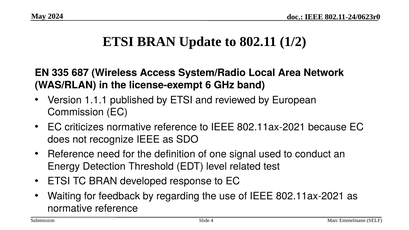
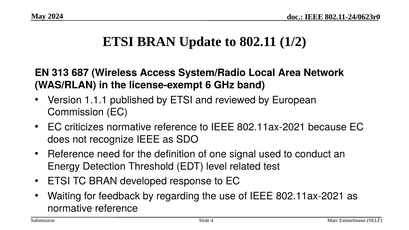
335: 335 -> 313
